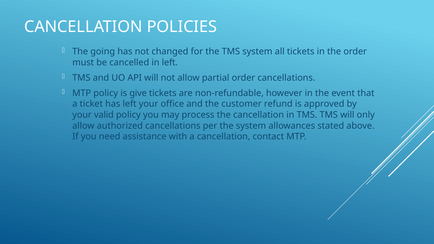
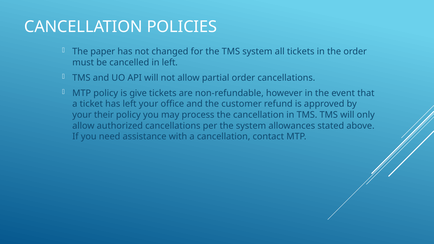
going: going -> paper
valid: valid -> their
